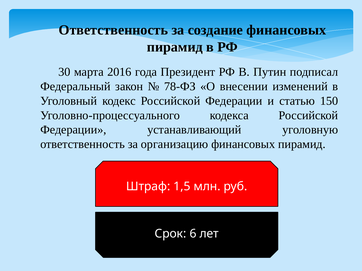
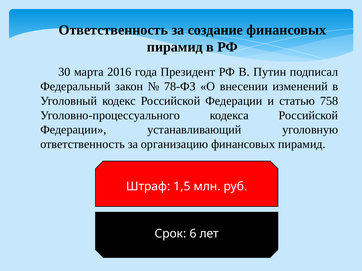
150: 150 -> 758
